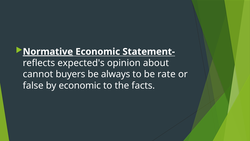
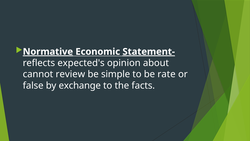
Statement- underline: none -> present
buyers: buyers -> review
always: always -> simple
by economic: economic -> exchange
